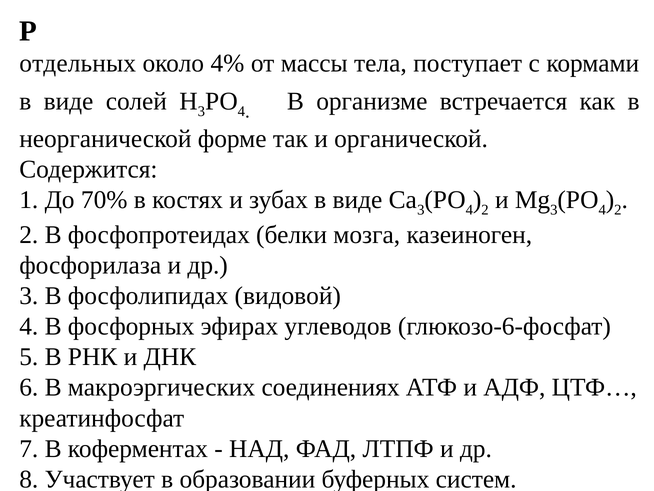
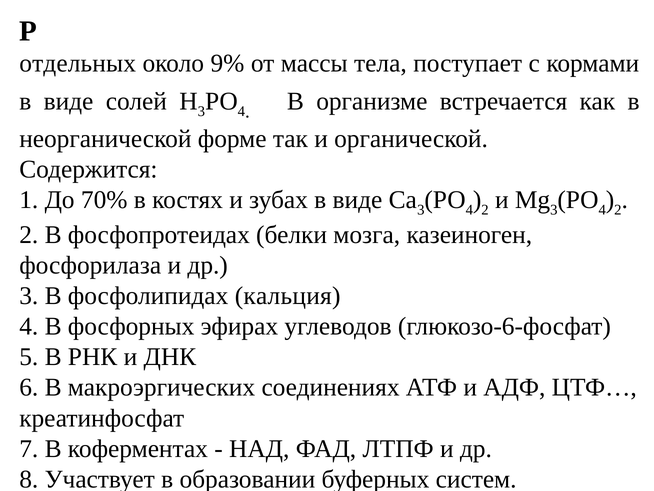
4%: 4% -> 9%
видовой: видовой -> кальция
